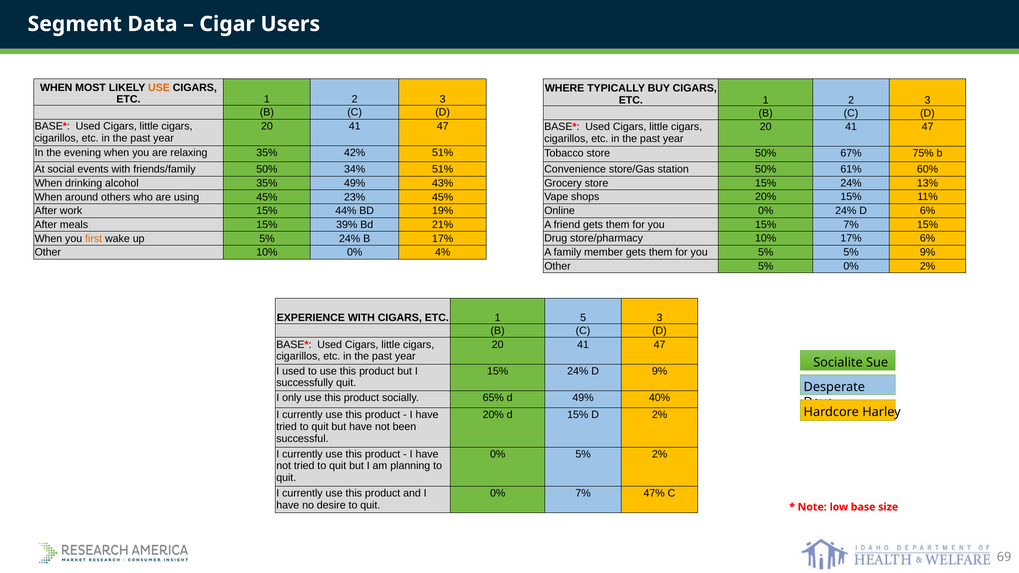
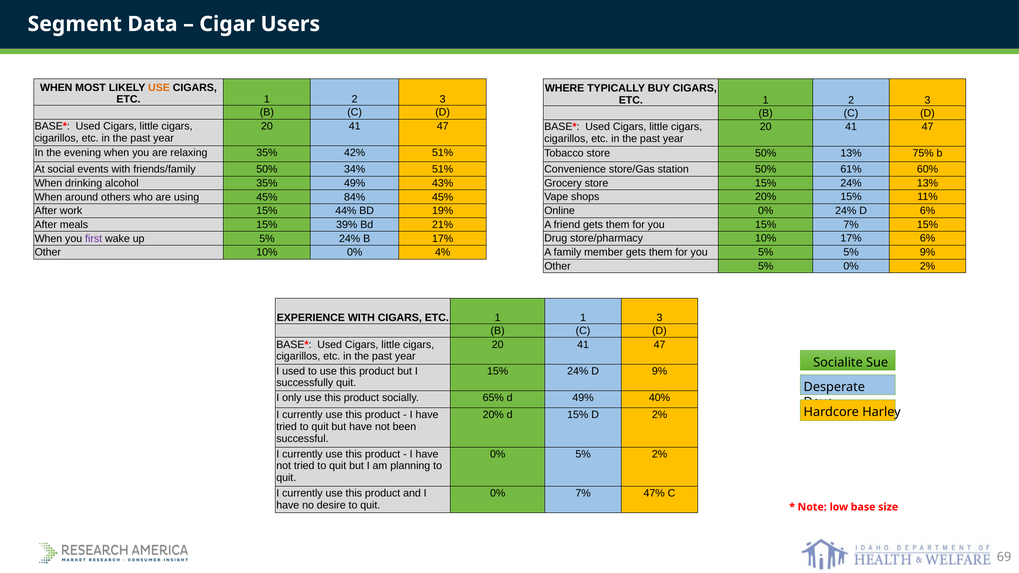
50% 67%: 67% -> 13%
23%: 23% -> 84%
first colour: orange -> purple
1 5: 5 -> 1
